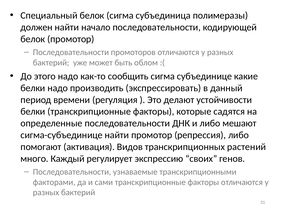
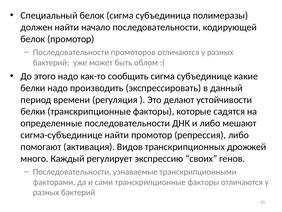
растений: растений -> дрожжей
